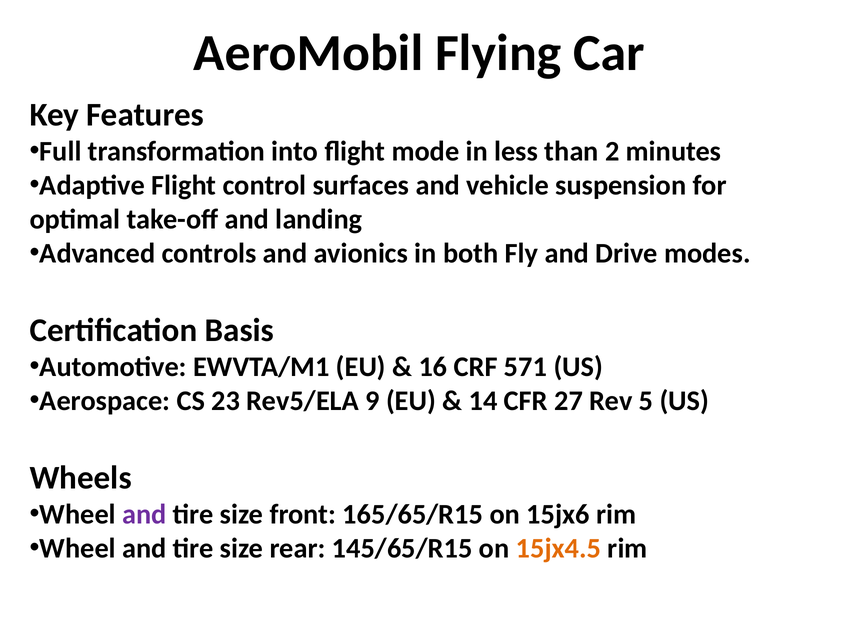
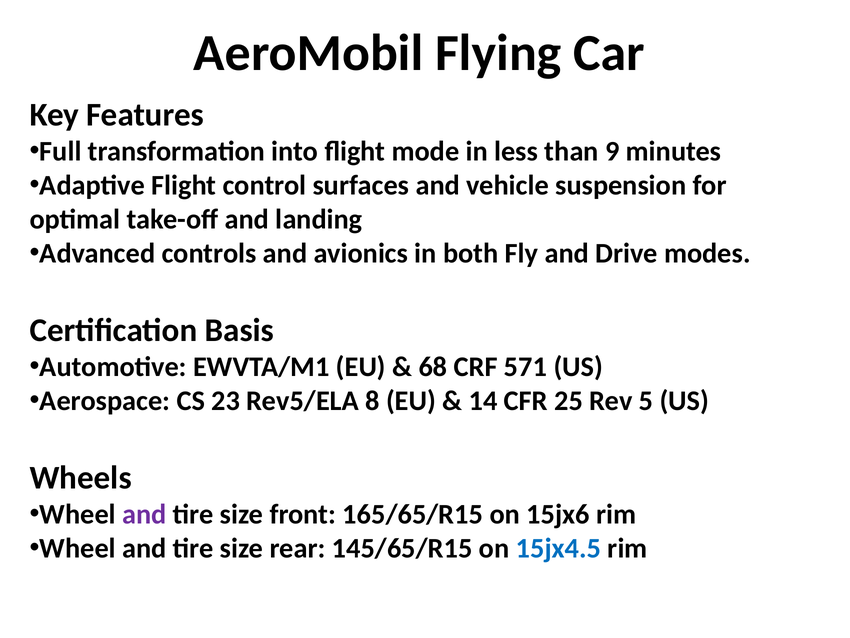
2: 2 -> 9
16: 16 -> 68
9: 9 -> 8
27: 27 -> 25
15jx4.5 colour: orange -> blue
